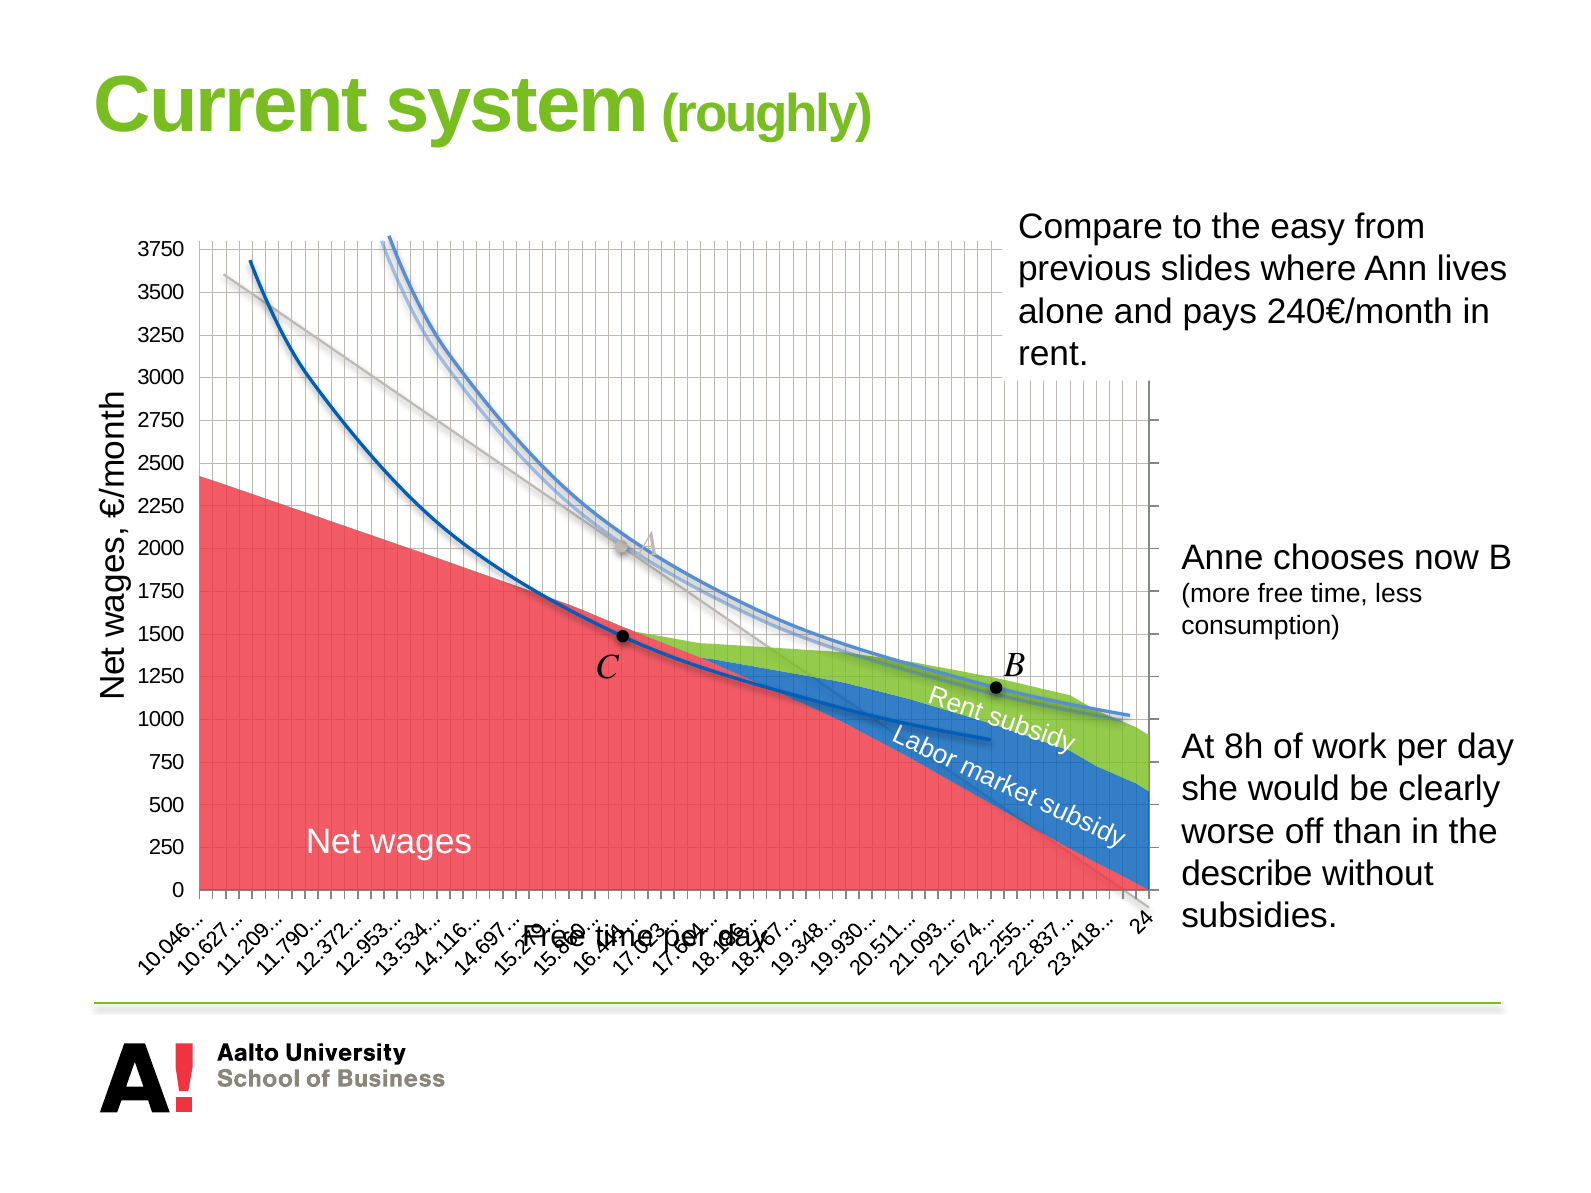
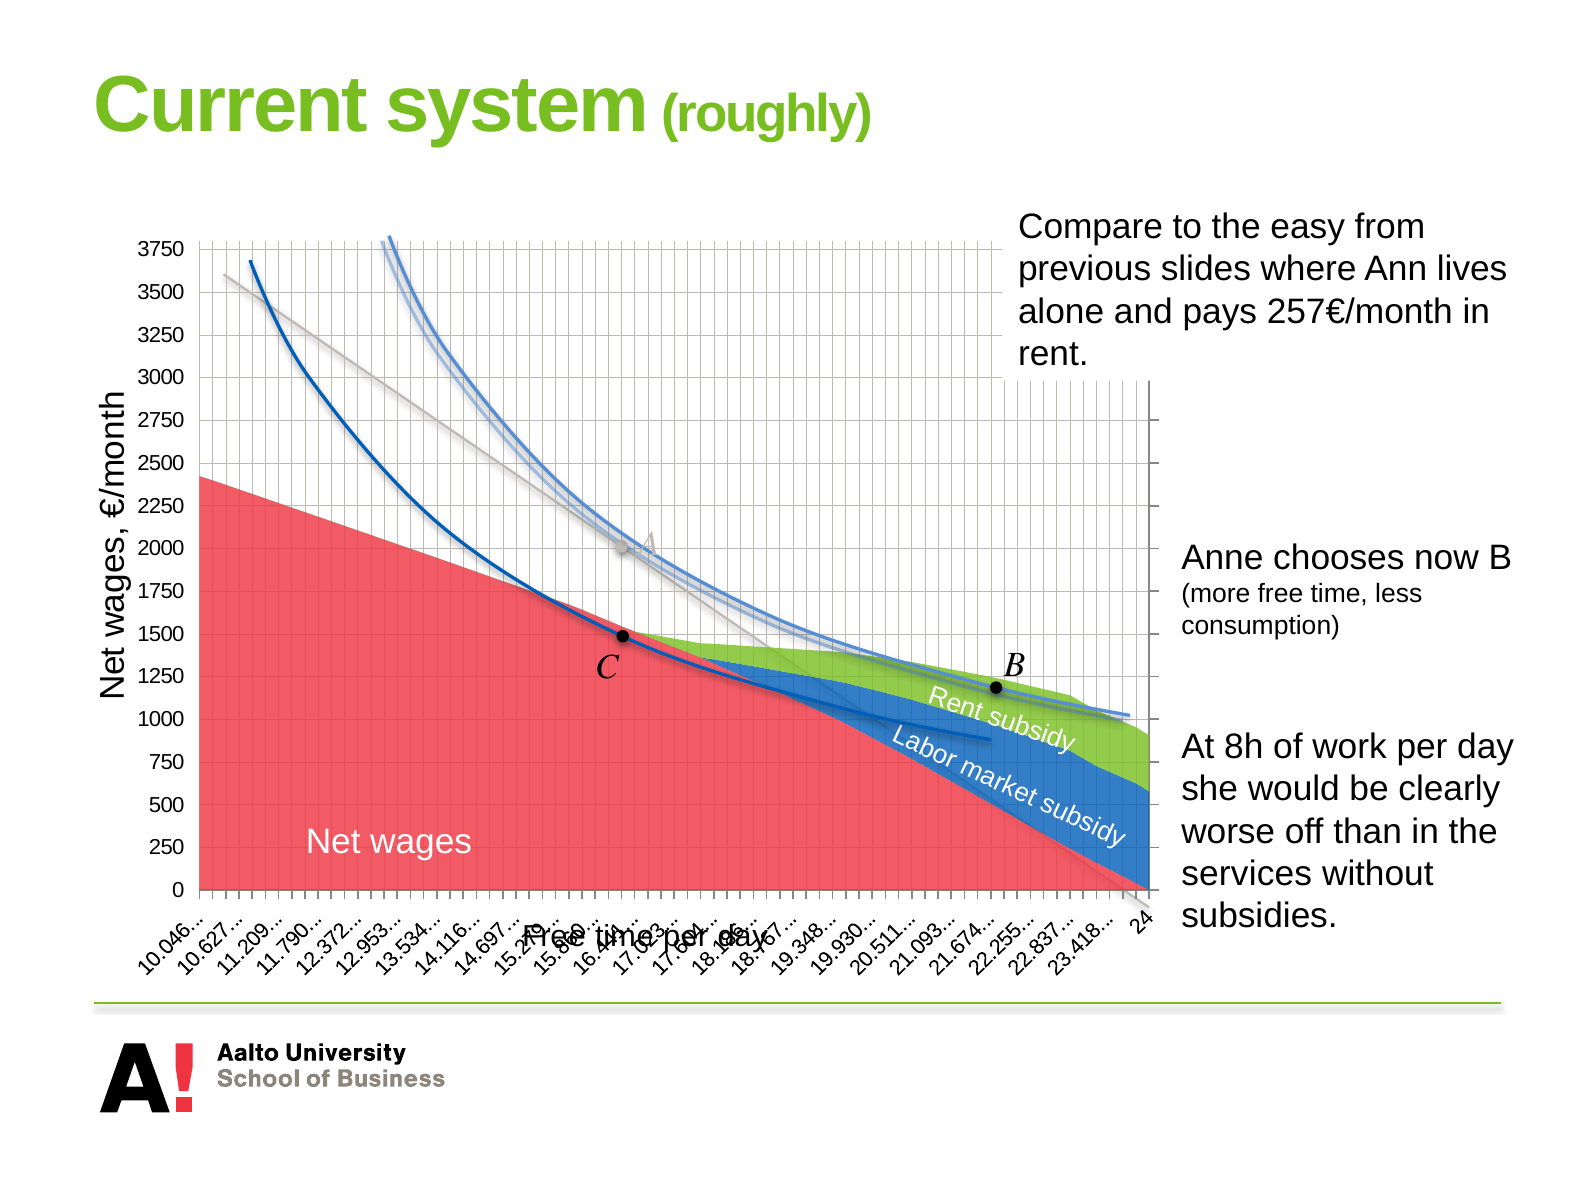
240€/month: 240€/month -> 257€/month
describe: describe -> services
